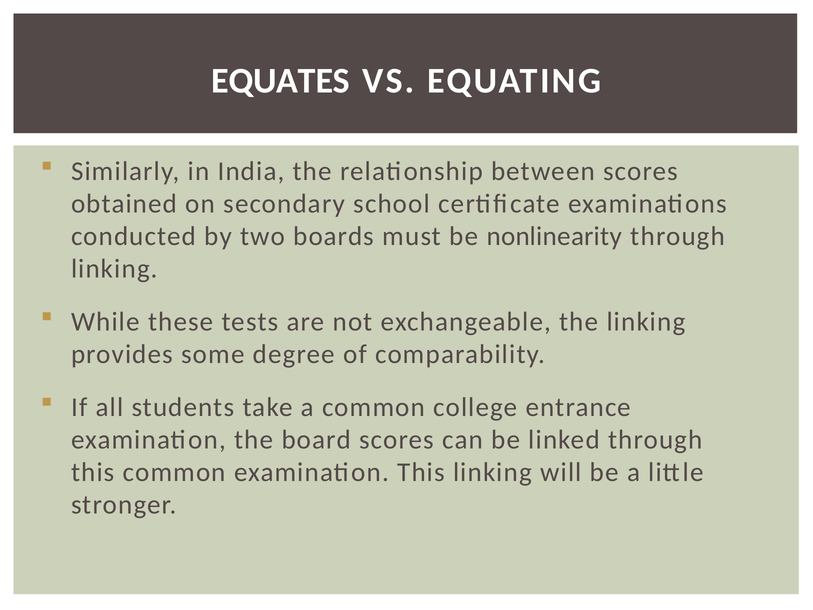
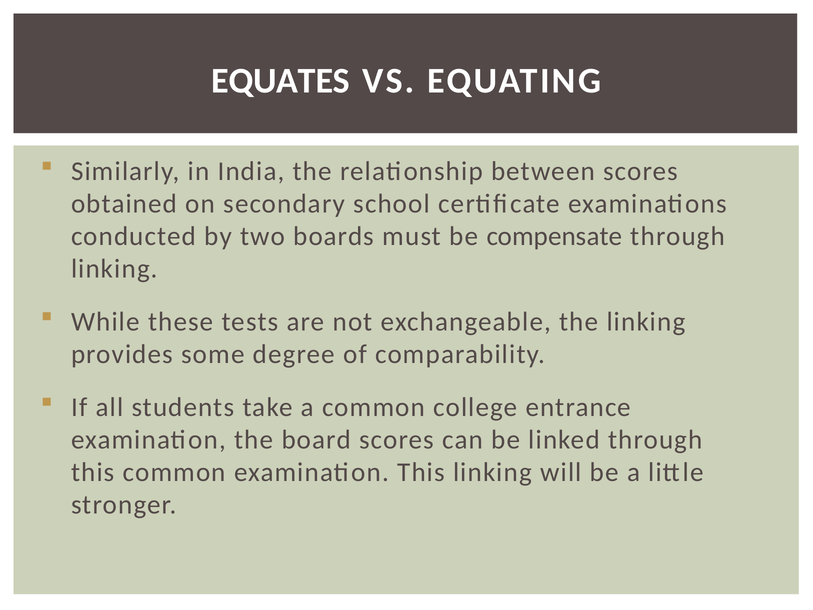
nonlinearity: nonlinearity -> compensate
